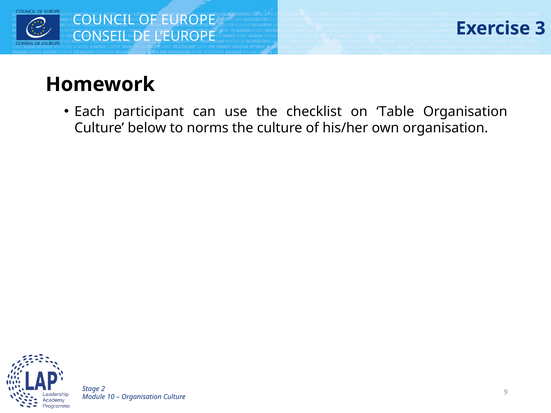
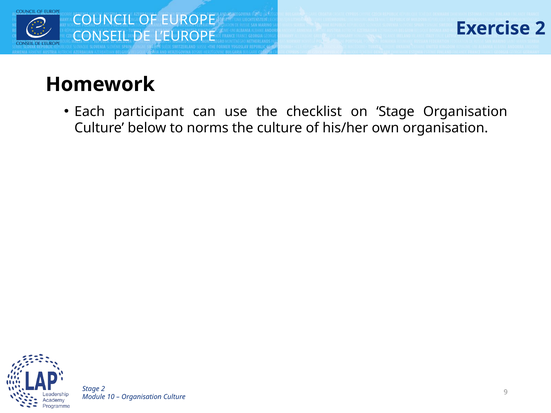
Exercise 3: 3 -> 2
on Table: Table -> Stage
